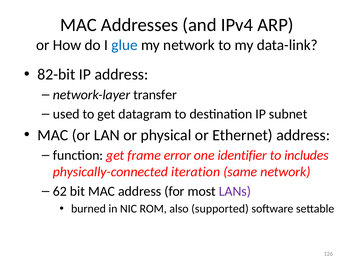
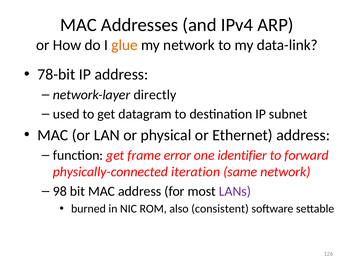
glue colour: blue -> orange
82-bit: 82-bit -> 78-bit
transfer: transfer -> directly
includes: includes -> forward
62: 62 -> 98
supported: supported -> consistent
